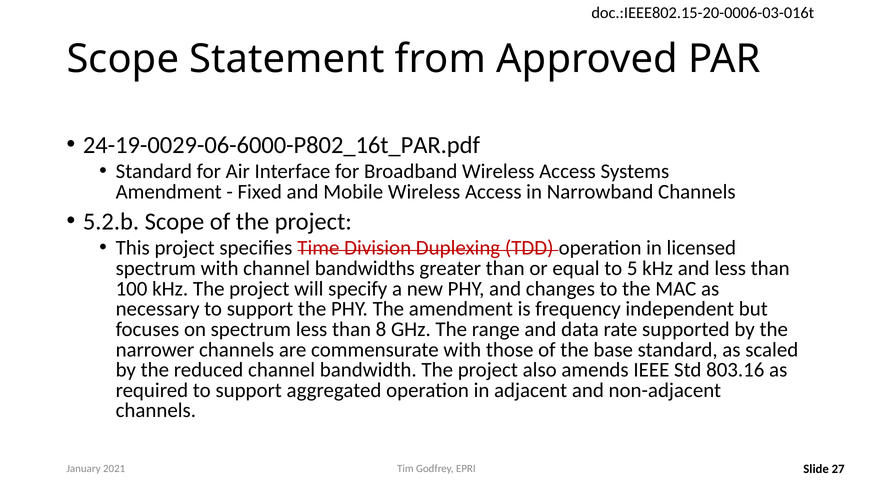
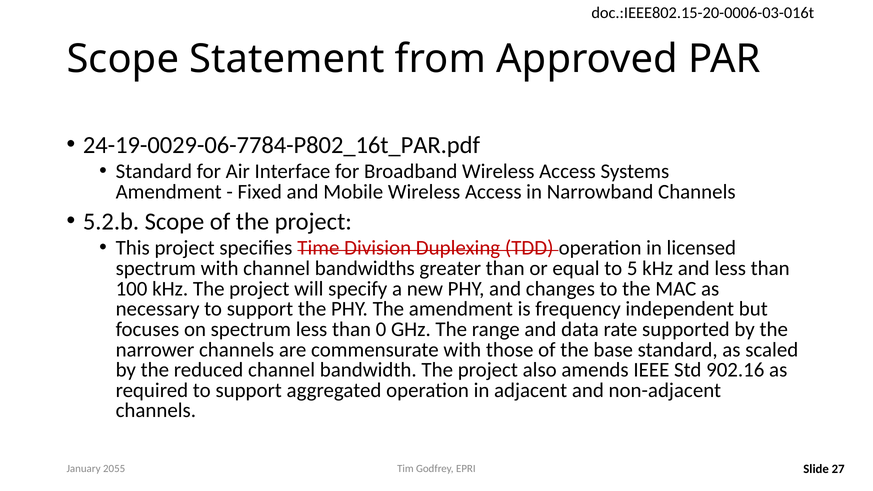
24-19-0029-06-6000-P802_16t_PAR.pdf: 24-19-0029-06-6000-P802_16t_PAR.pdf -> 24-19-0029-06-7784-P802_16t_PAR.pdf
8: 8 -> 0
803.16: 803.16 -> 902.16
2021: 2021 -> 2055
